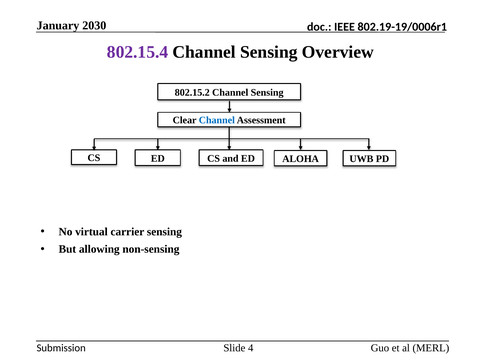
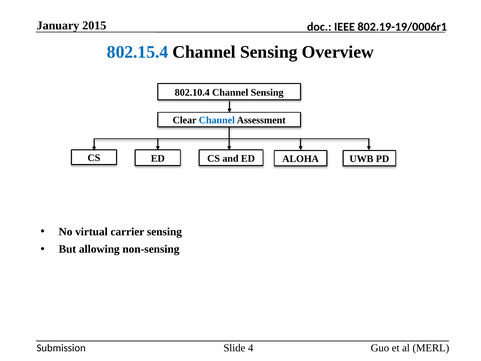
2030: 2030 -> 2015
802.15.4 colour: purple -> blue
802.15.2: 802.15.2 -> 802.10.4
